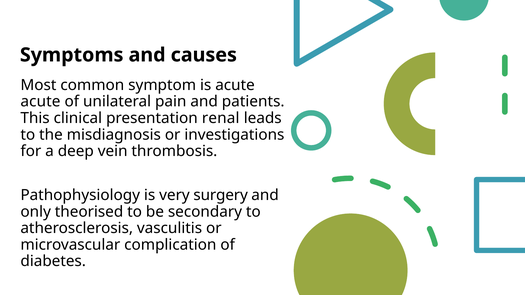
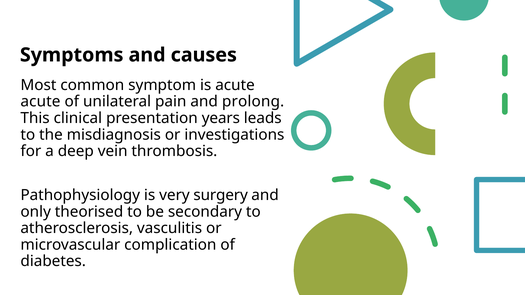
patients: patients -> prolong
renal: renal -> years
